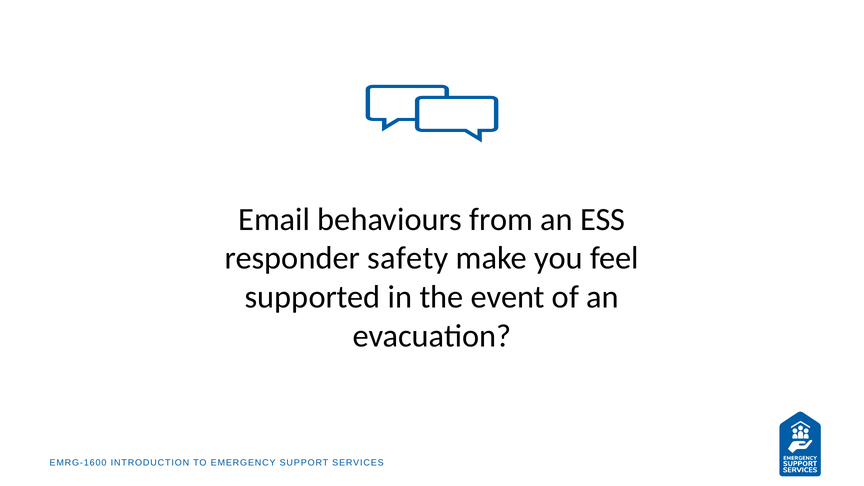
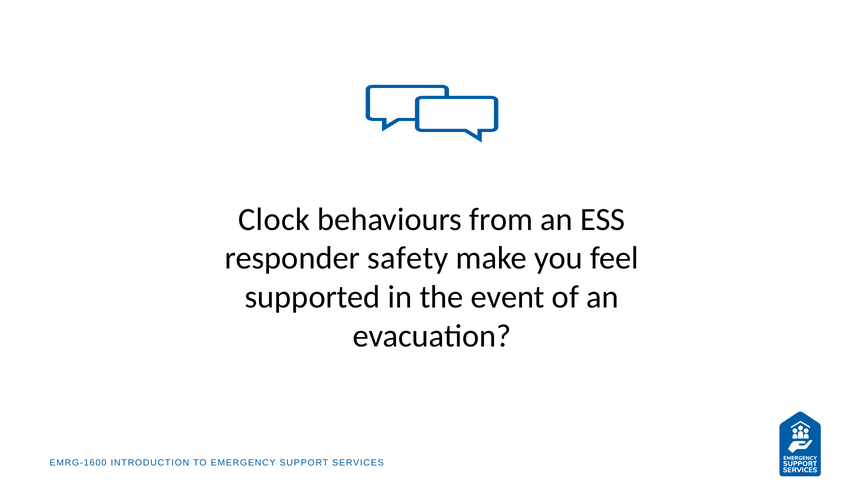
Email: Email -> Clock
